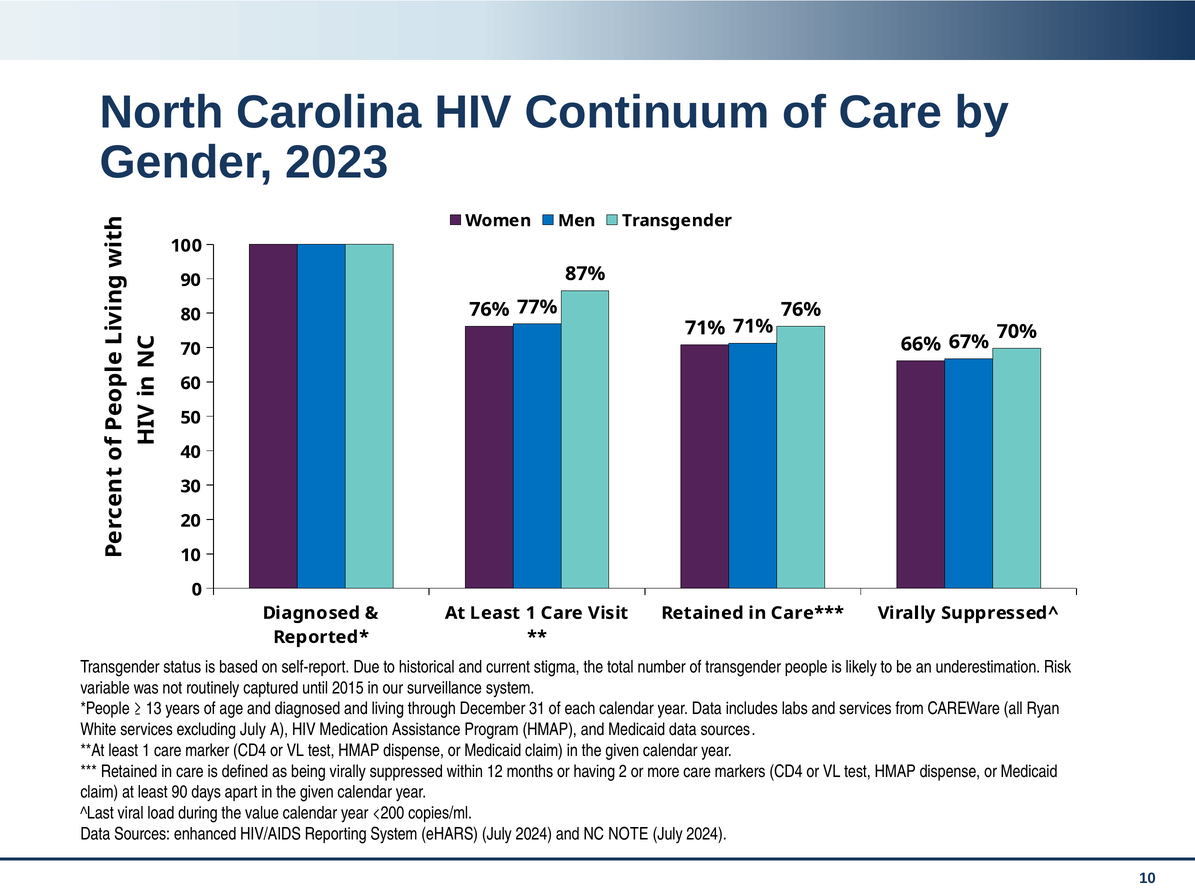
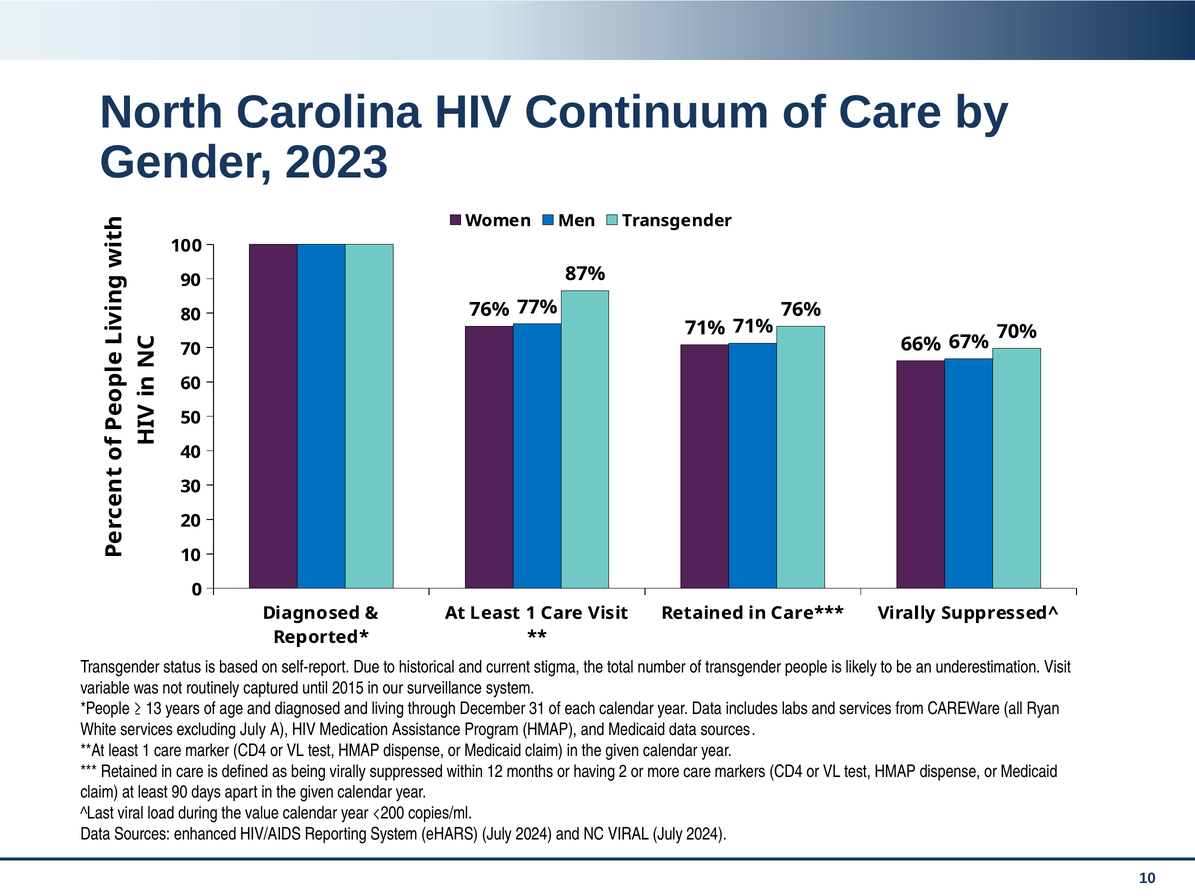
underestimation Risk: Risk -> Visit
NC NOTE: NOTE -> VIRAL
